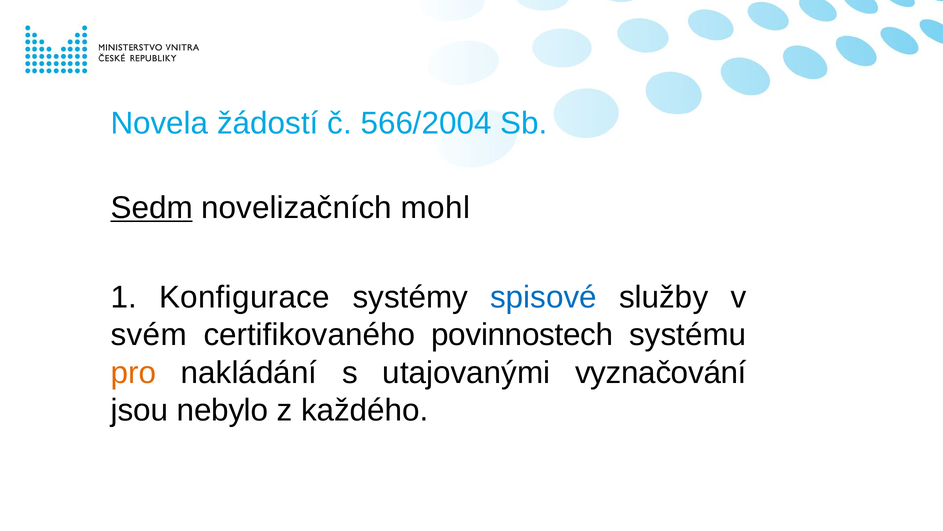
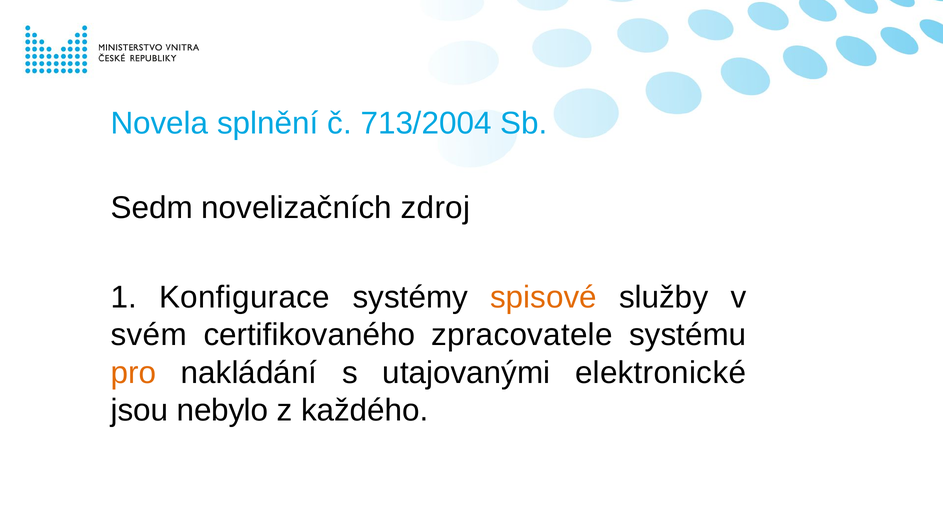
žádostí: žádostí -> splnění
566/2004: 566/2004 -> 713/2004
Sedm underline: present -> none
mohl: mohl -> zdroj
spisové colour: blue -> orange
povinnostech: povinnostech -> zpracovatele
vyznačování: vyznačování -> elektronické
